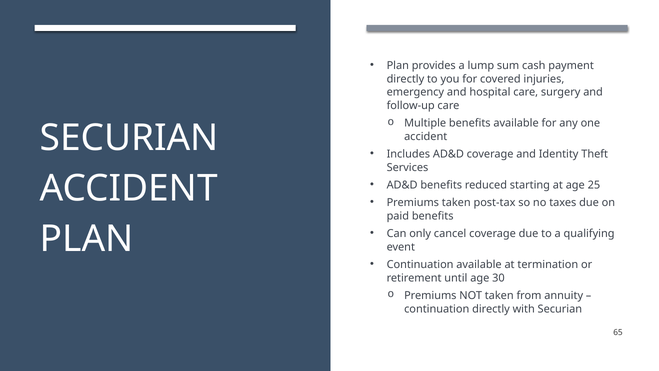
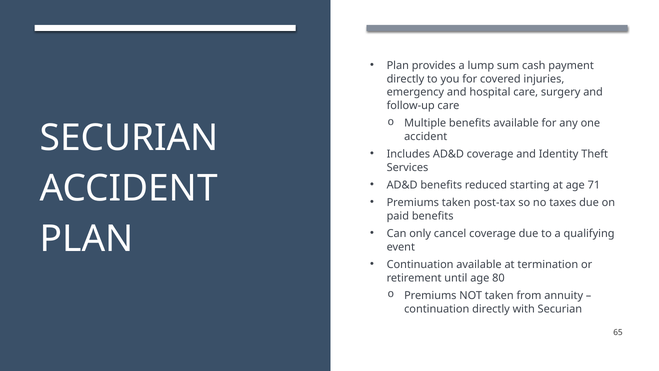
25: 25 -> 71
30: 30 -> 80
